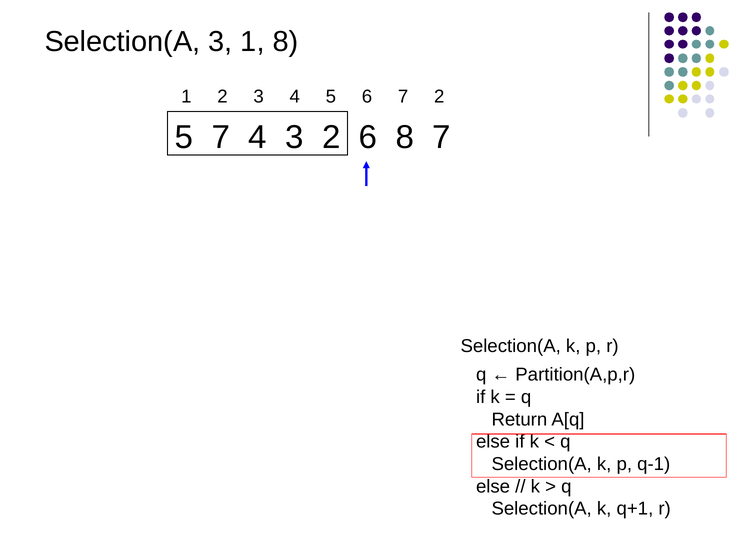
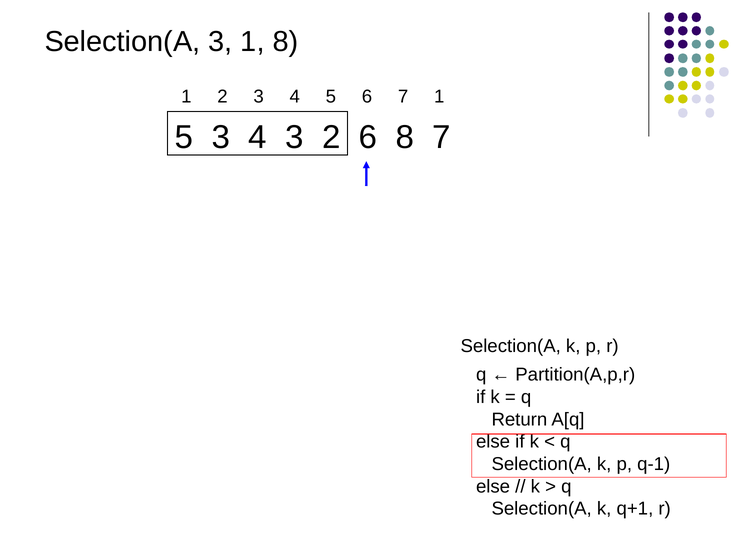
6 7 2: 2 -> 1
5 7: 7 -> 3
